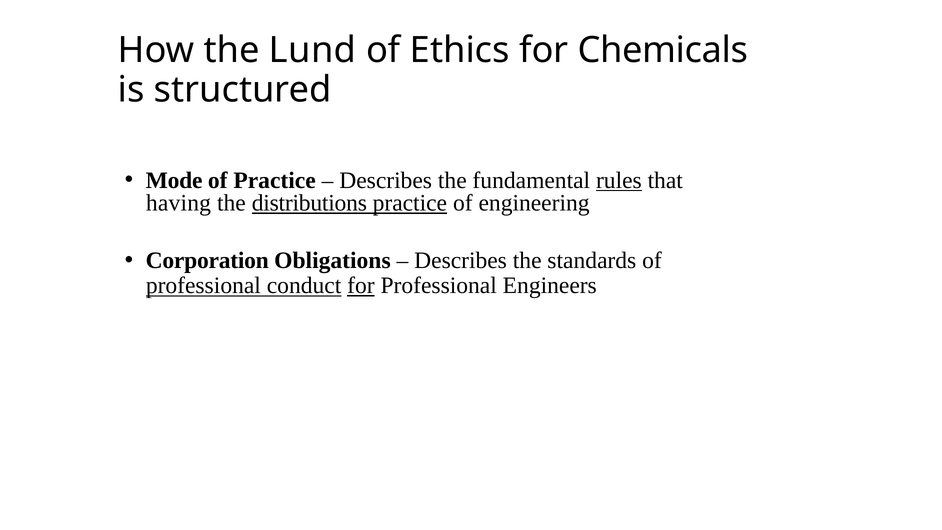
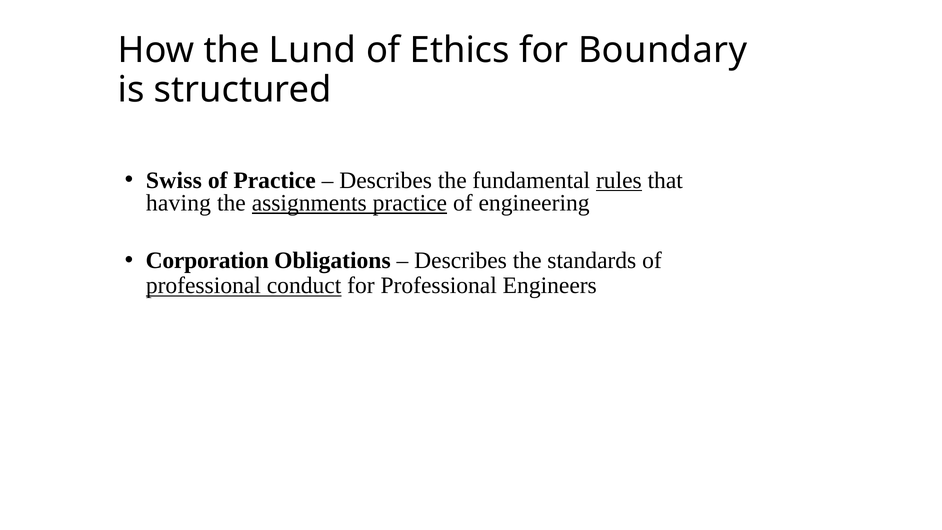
Chemicals: Chemicals -> Boundary
Mode: Mode -> Swiss
distributions: distributions -> assignments
for at (361, 286) underline: present -> none
